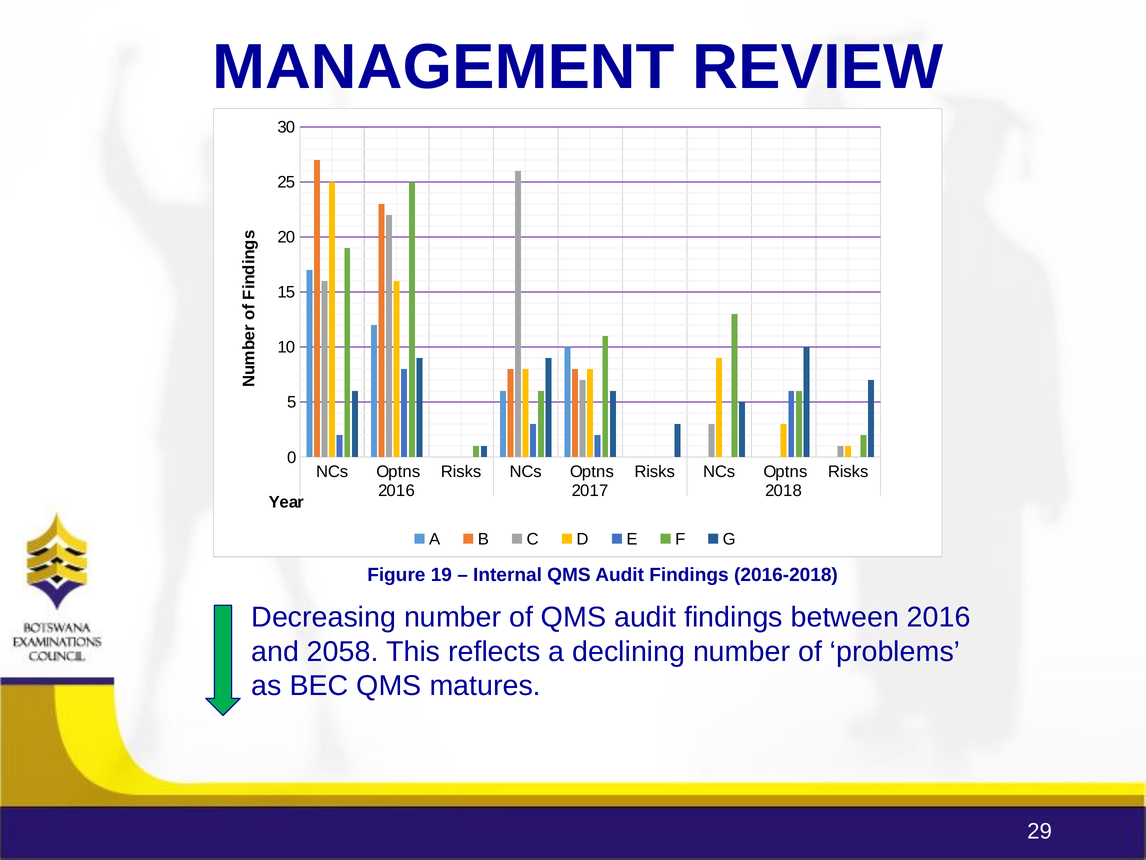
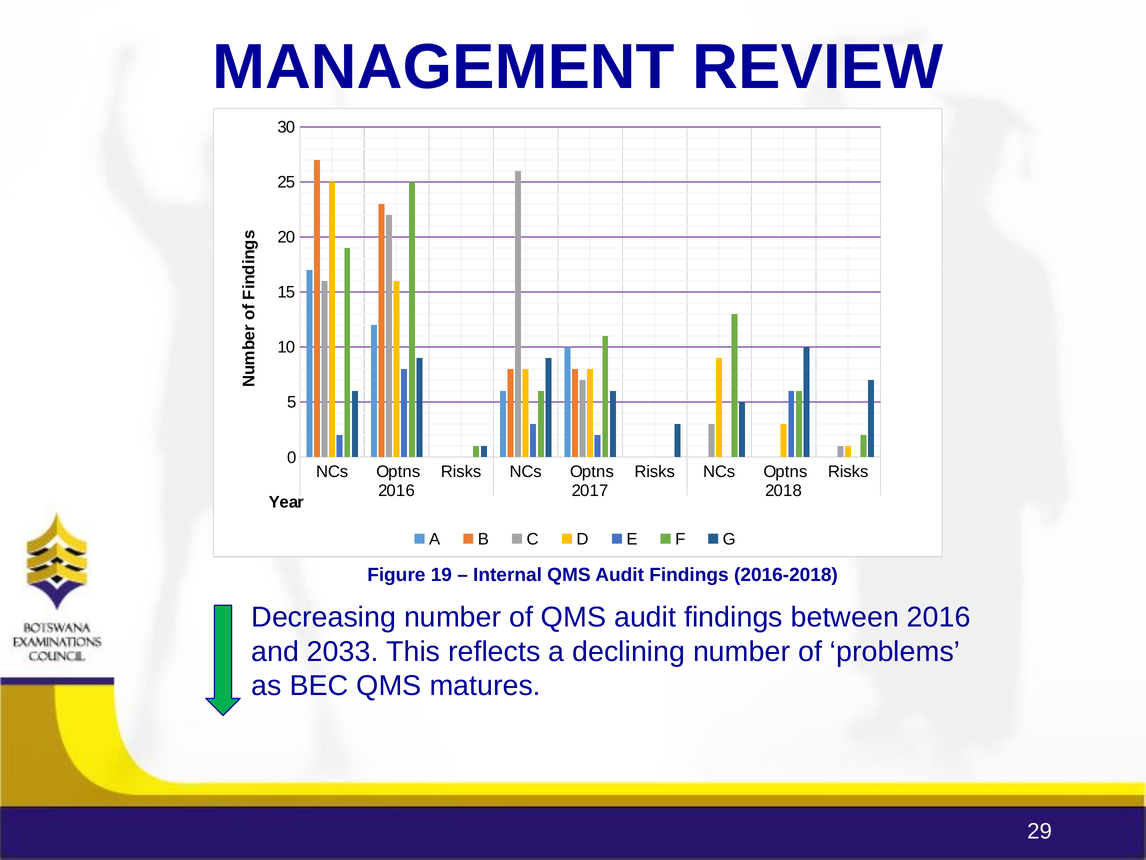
2058: 2058 -> 2033
